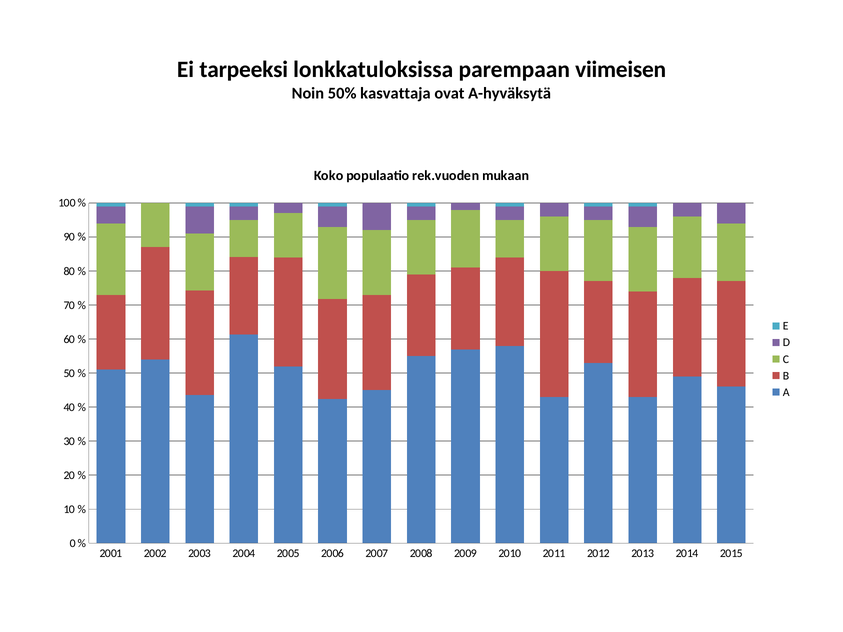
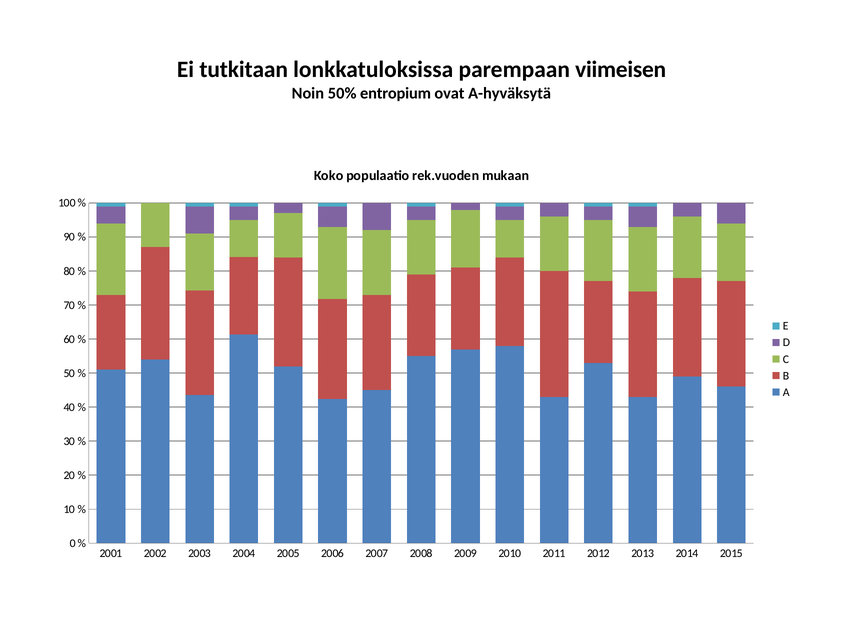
tarpeeksi: tarpeeksi -> tutkitaan
kasvattaja: kasvattaja -> entropium
